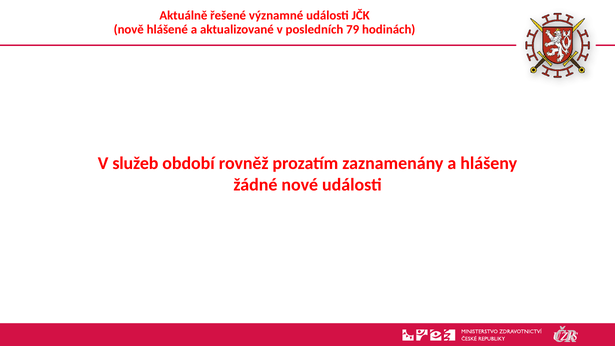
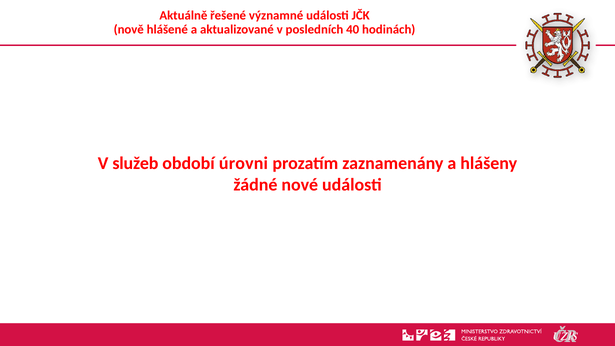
79: 79 -> 40
rovněž: rovněž -> úrovni
